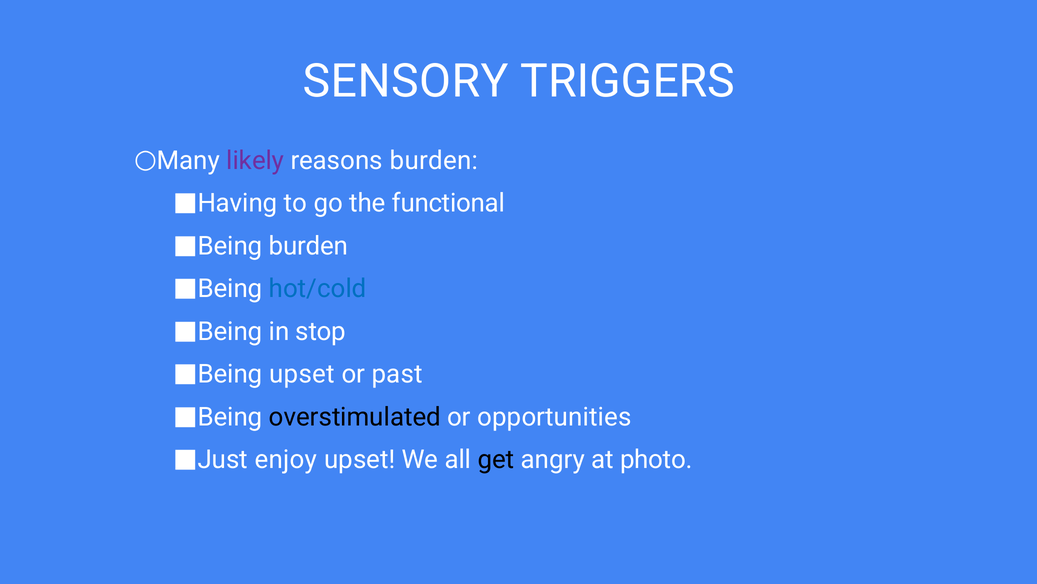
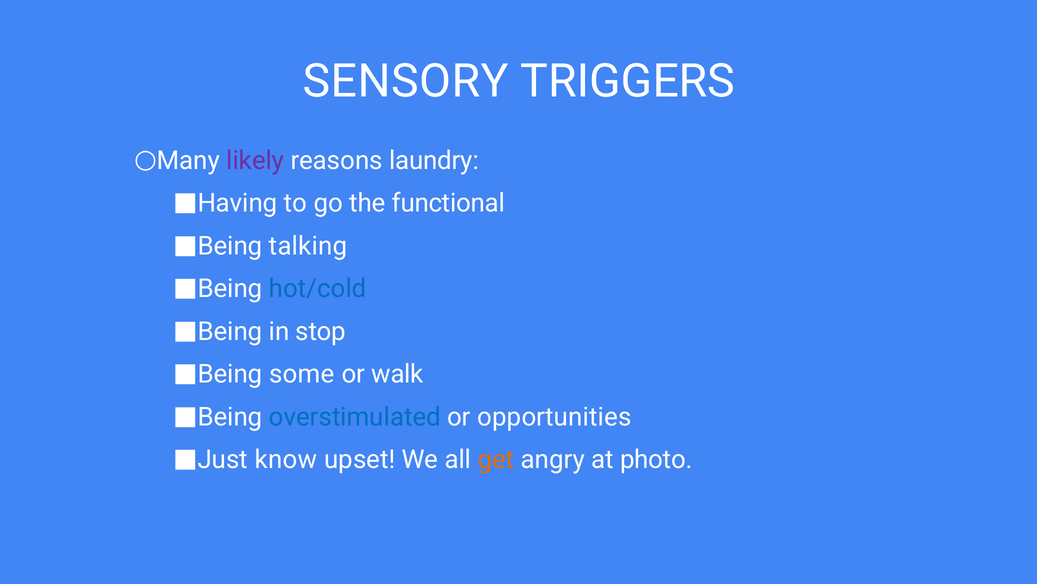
reasons burden: burden -> laundry
burden at (308, 246): burden -> talking
upset at (302, 374): upset -> some
past: past -> walk
overstimulated colour: black -> blue
enjoy: enjoy -> know
get colour: black -> orange
